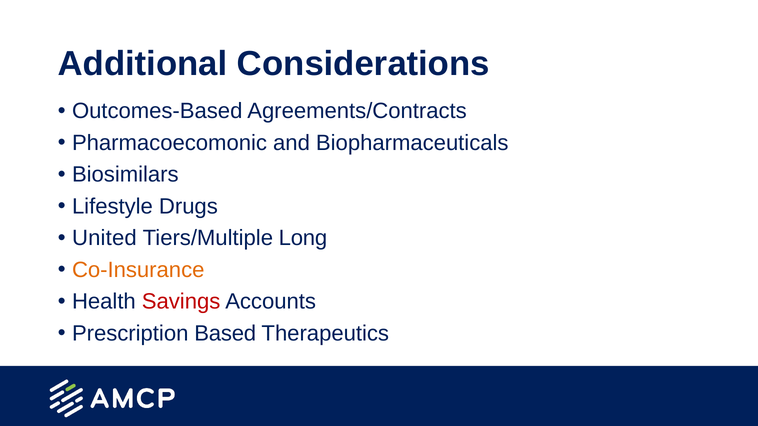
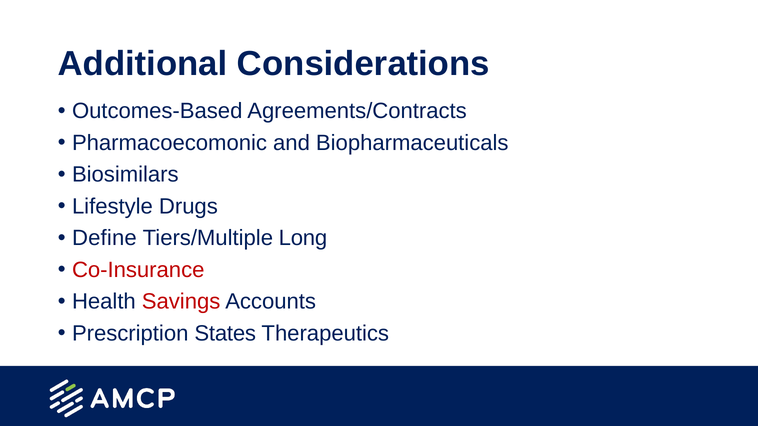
United: United -> Define
Co-Insurance colour: orange -> red
Based: Based -> States
